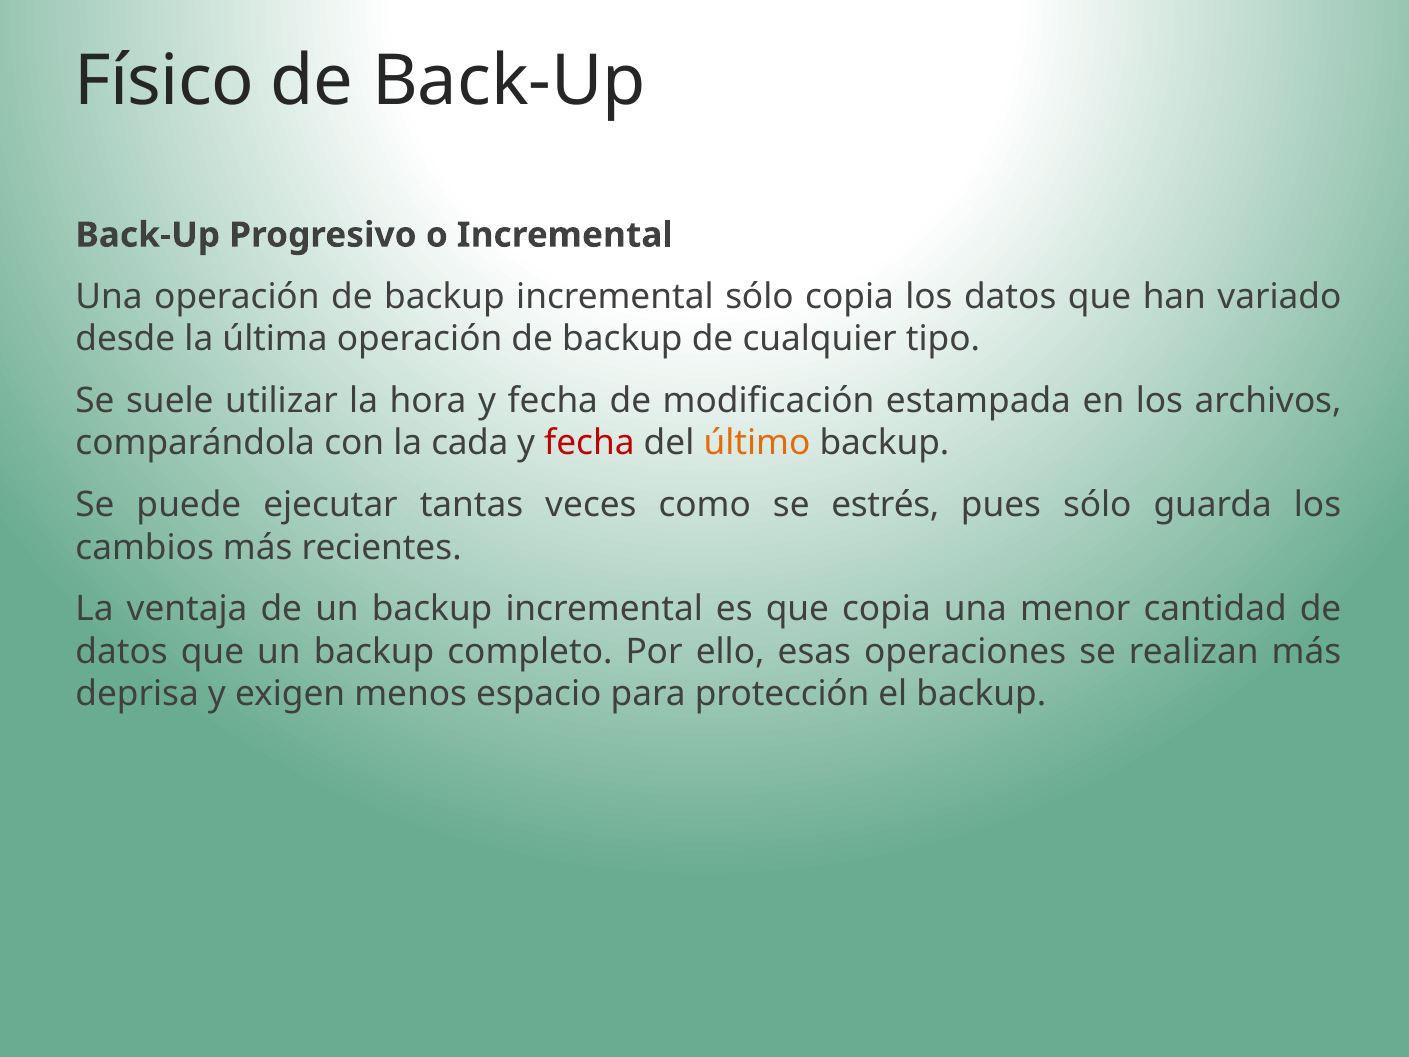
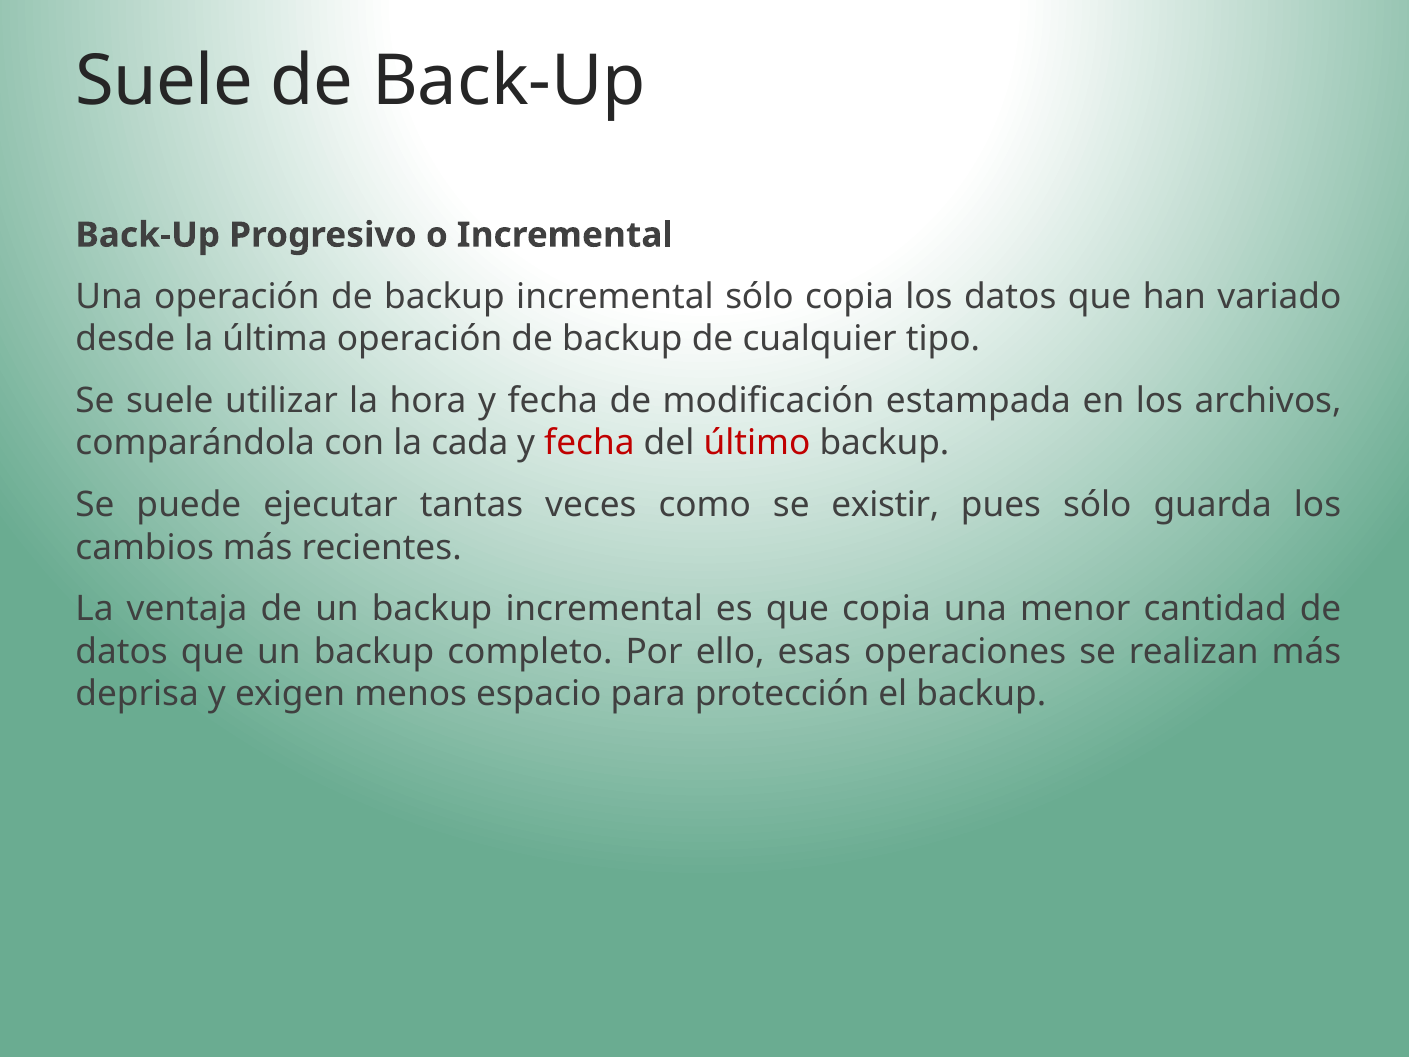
Físico at (164, 81): Físico -> Suele
último colour: orange -> red
estrés: estrés -> existir
